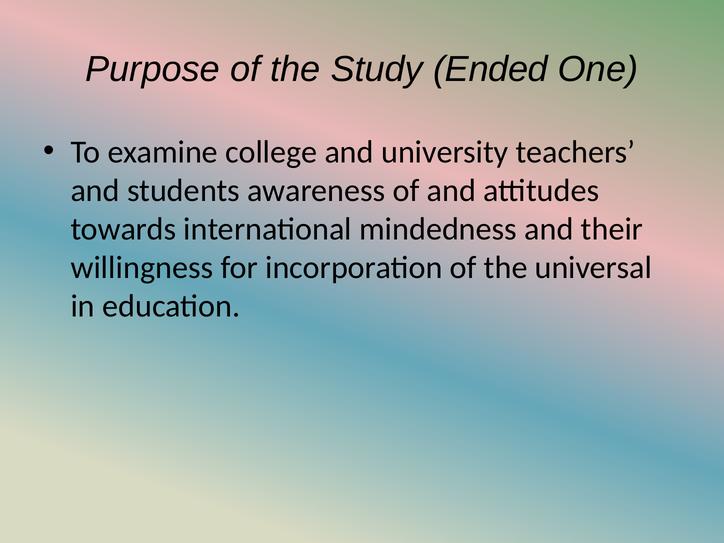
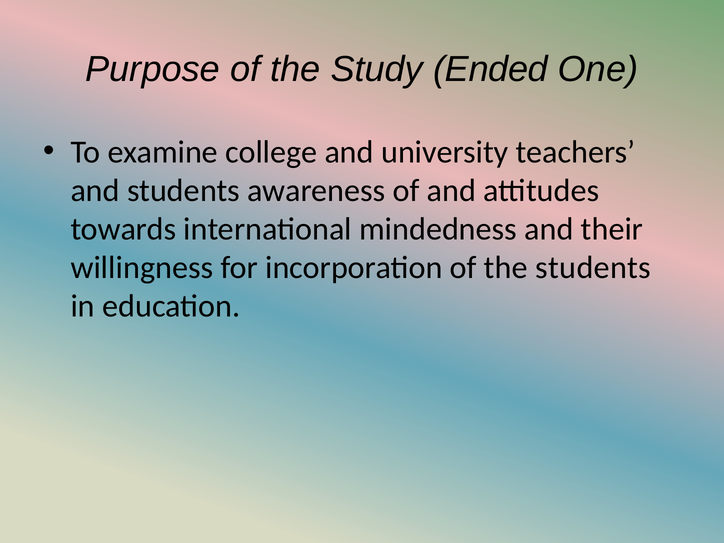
the universal: universal -> students
